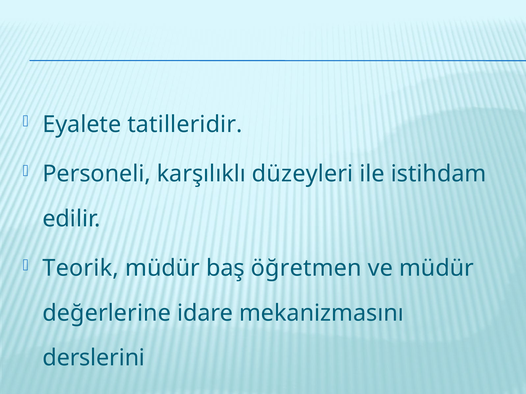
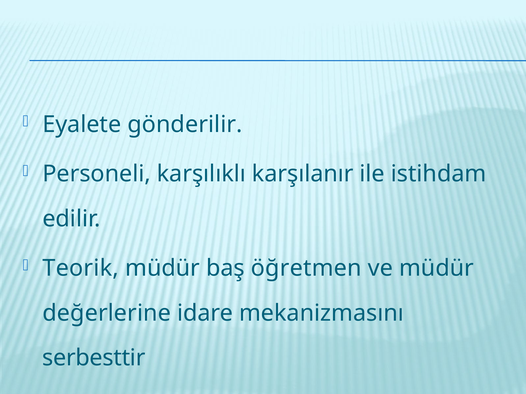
tatilleridir: tatilleridir -> gönderilir
düzeyleri: düzeyleri -> karşılanır
derslerini at (94, 358): derslerini -> serbesttir
